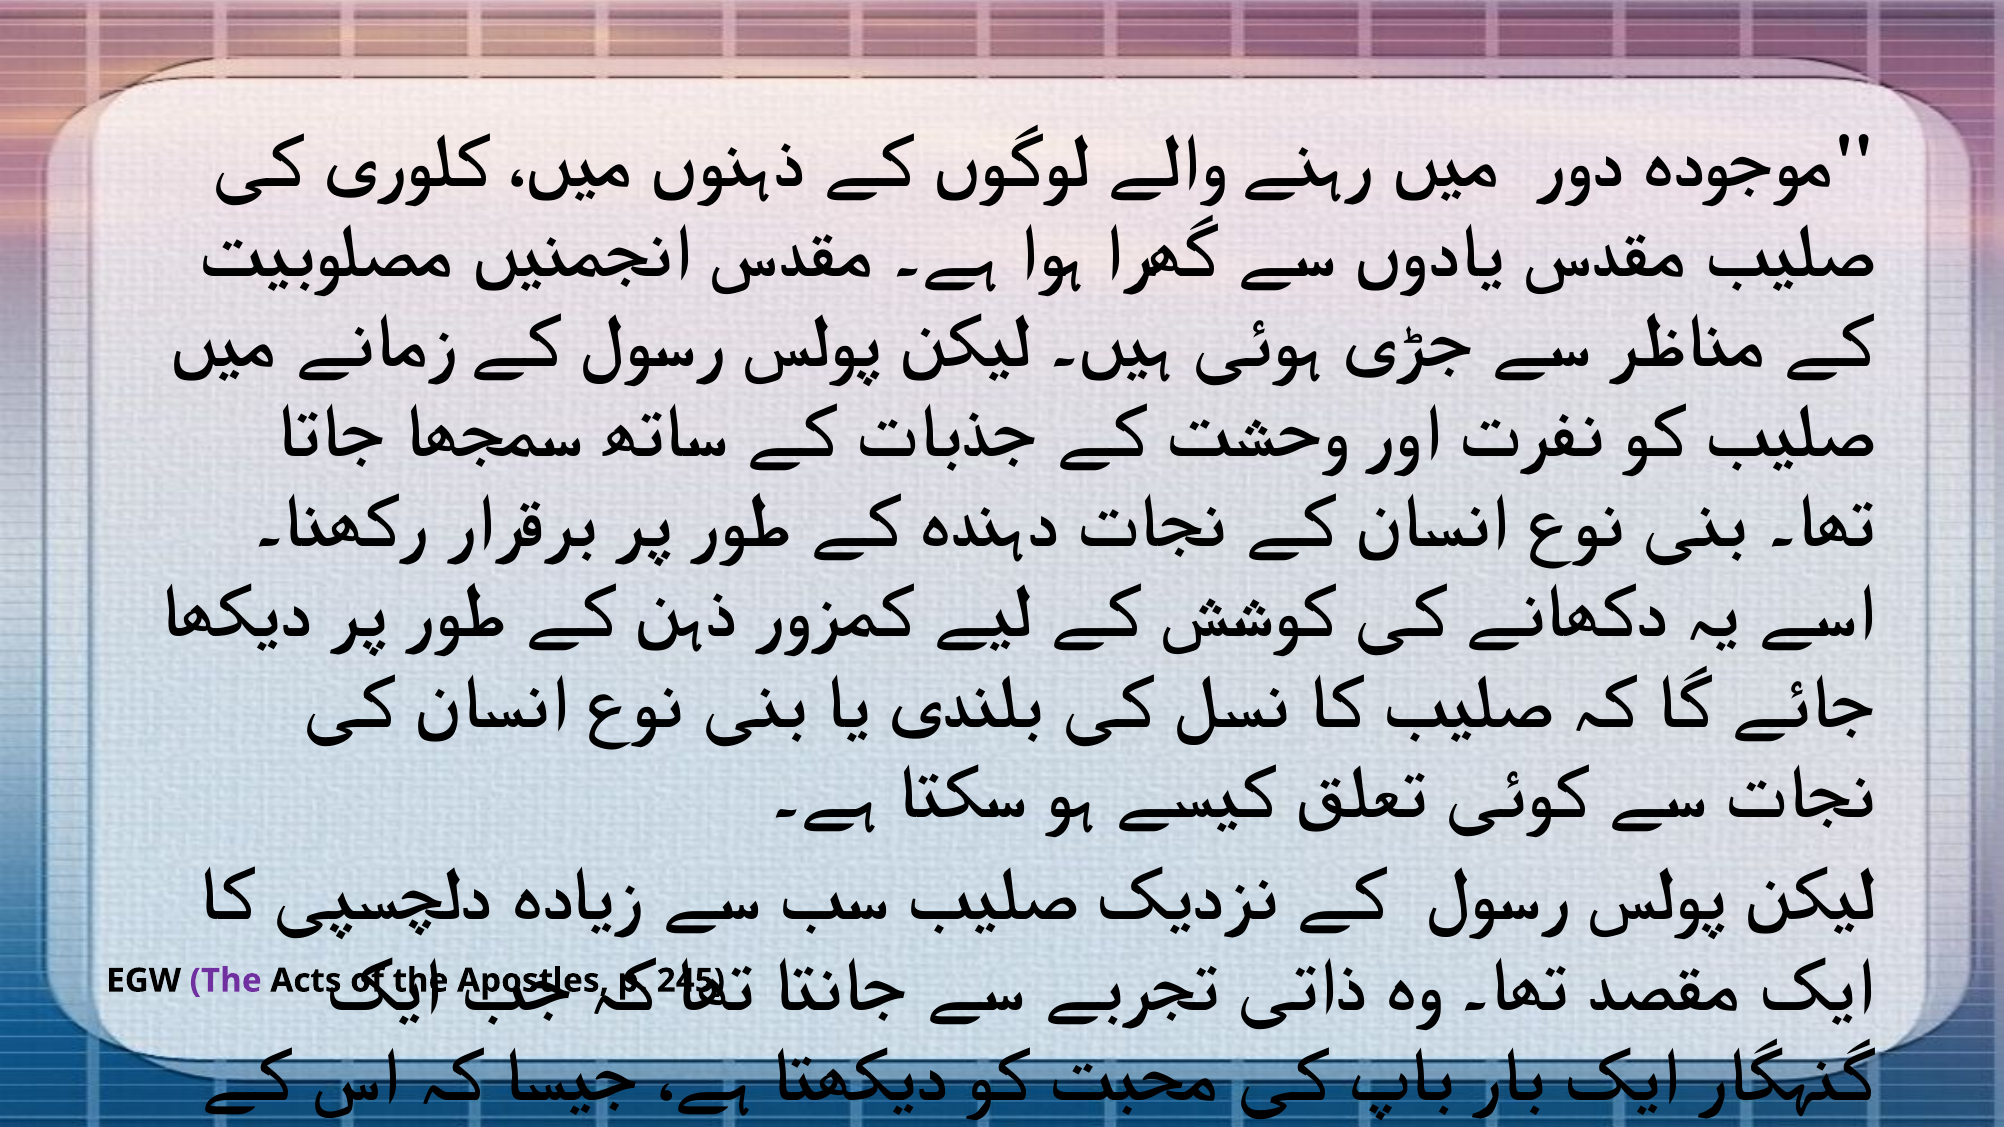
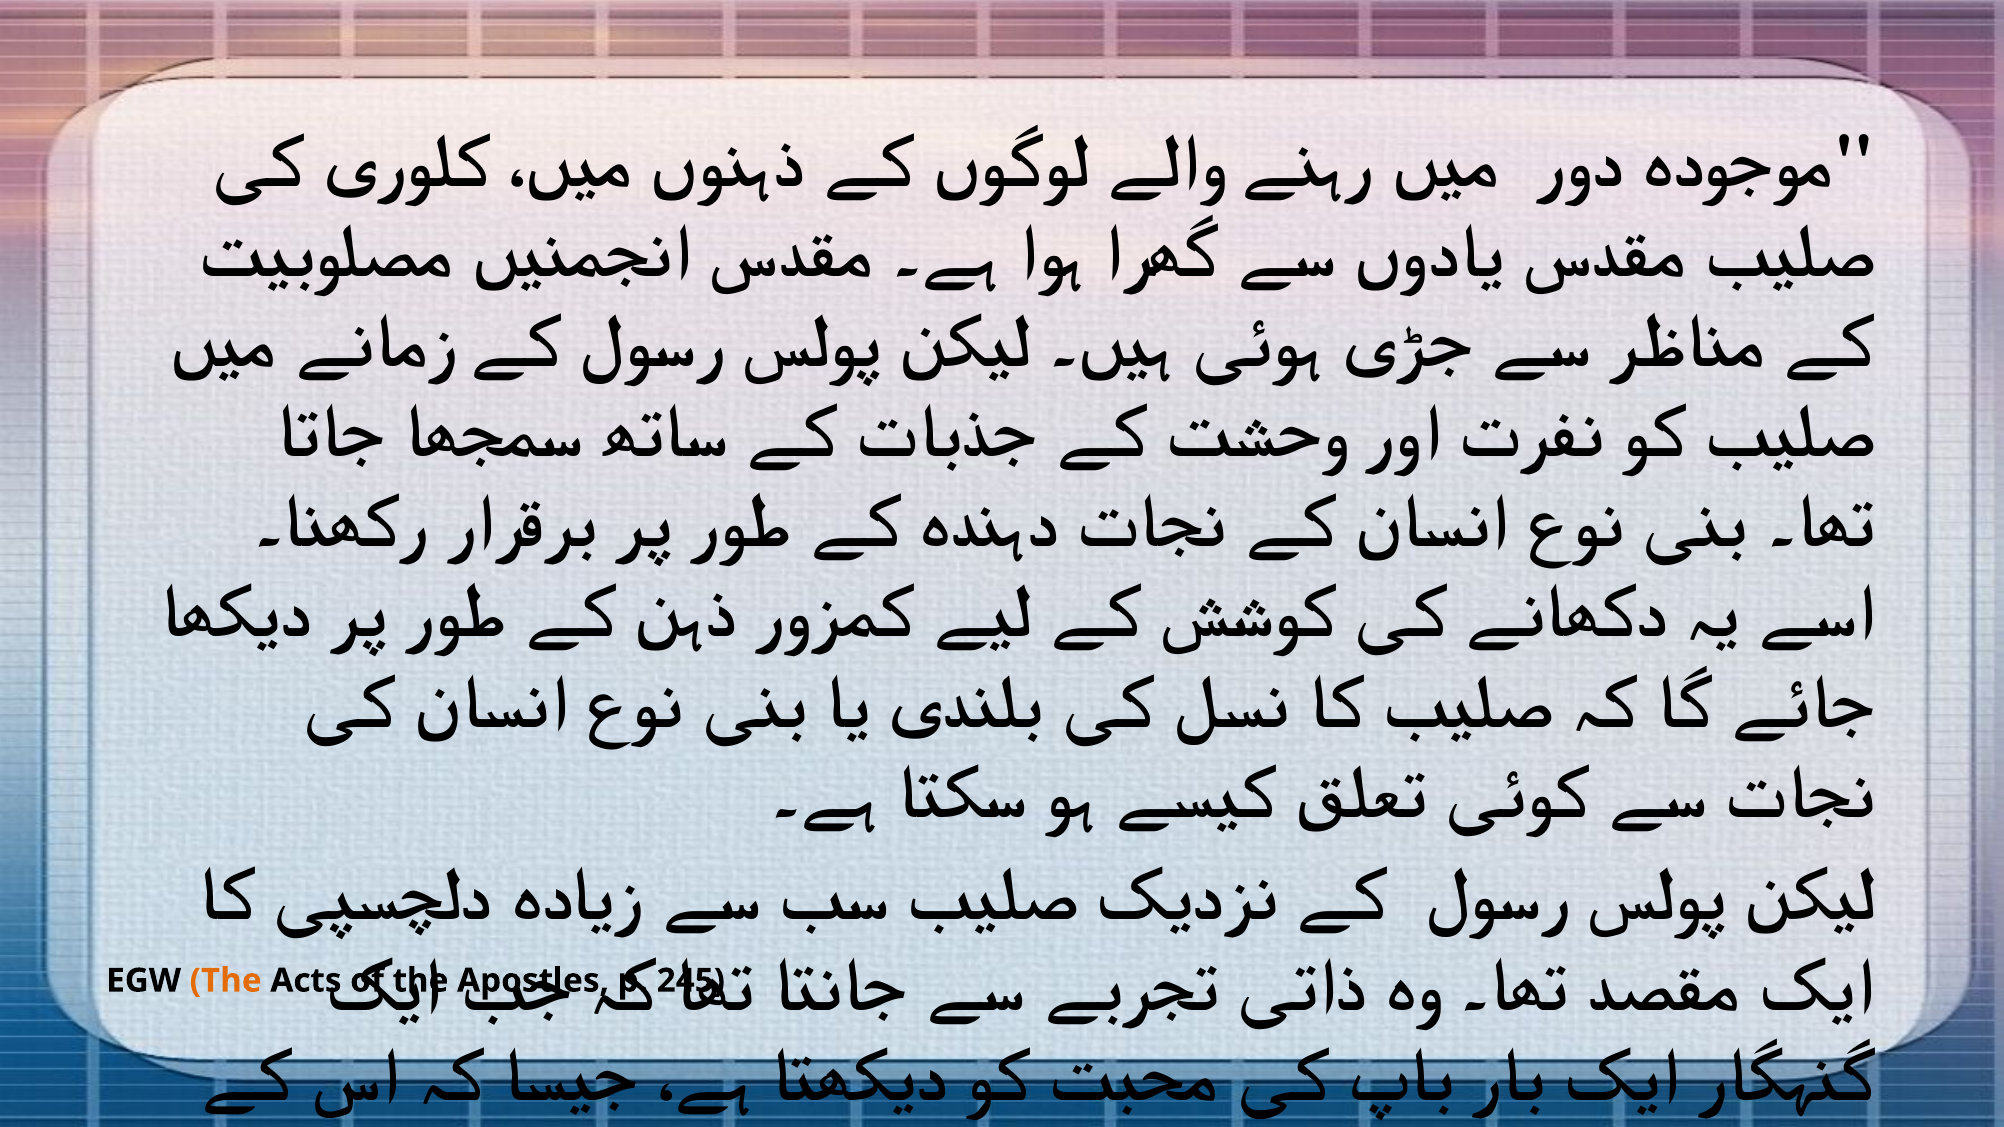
The at (226, 981) colour: purple -> orange
